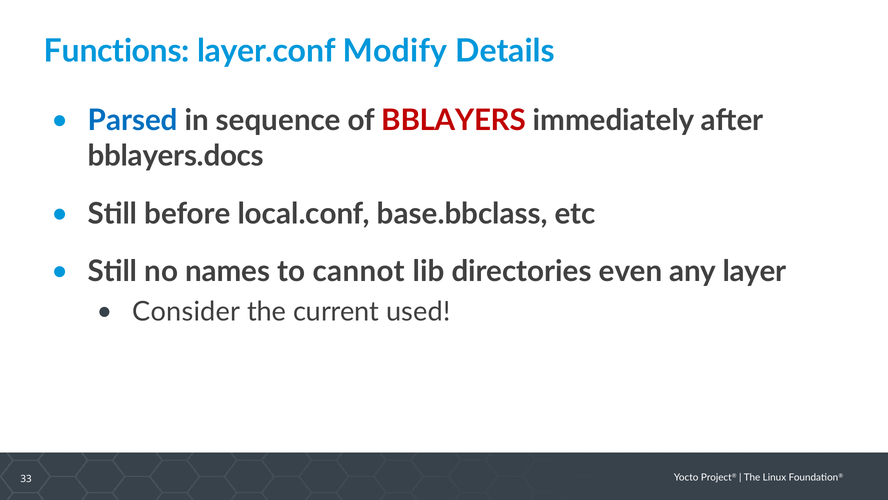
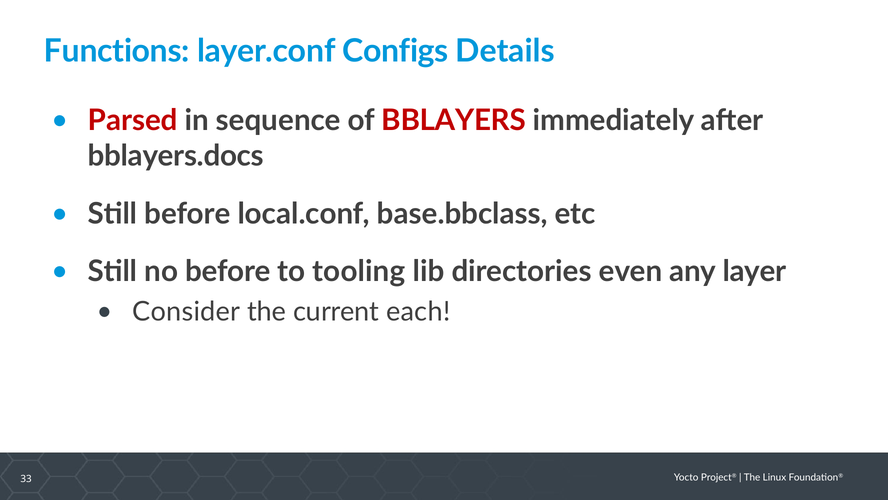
Modify: Modify -> Configs
Parsed colour: blue -> red
no names: names -> before
cannot: cannot -> tooling
used: used -> each
